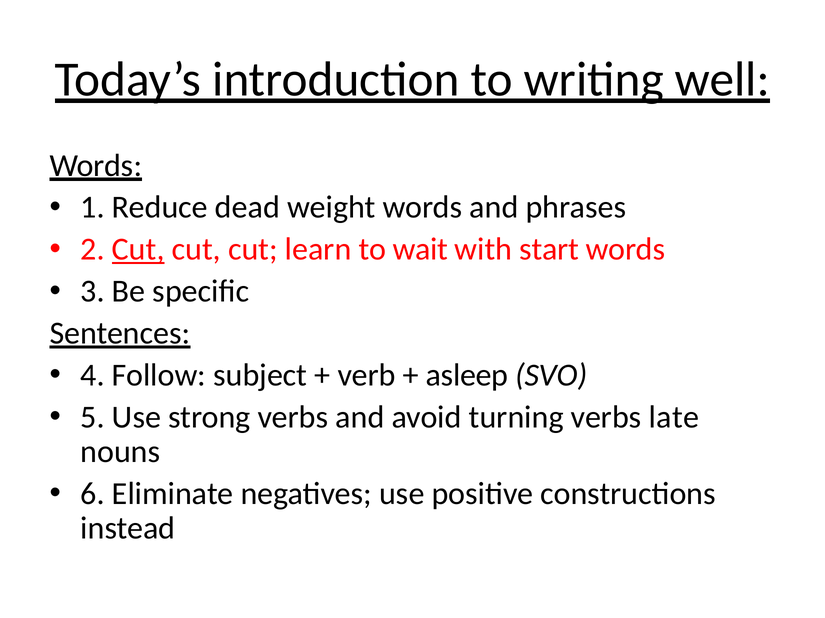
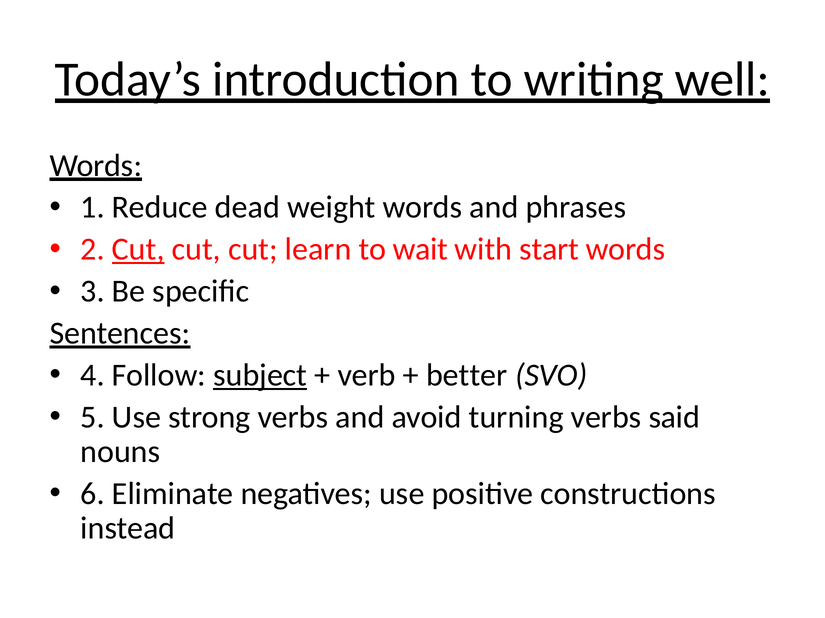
subject underline: none -> present
asleep: asleep -> better
late: late -> said
